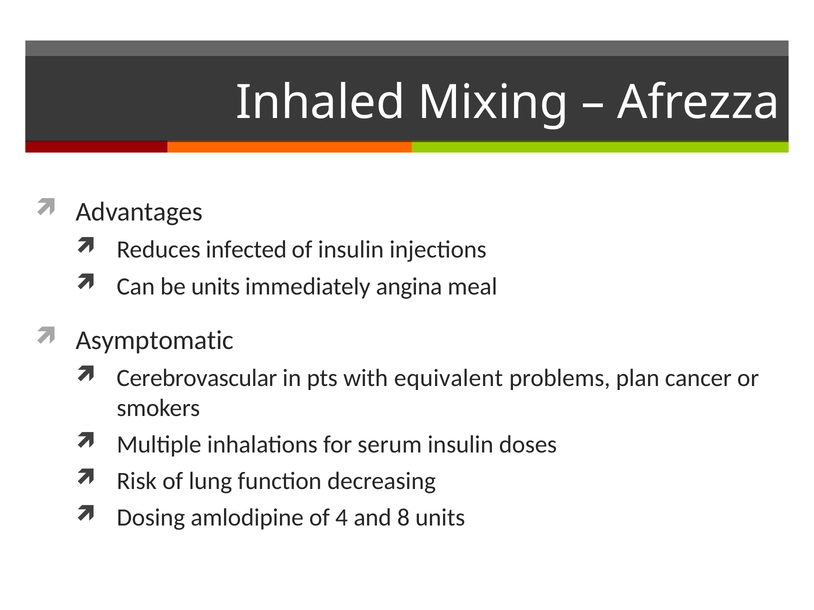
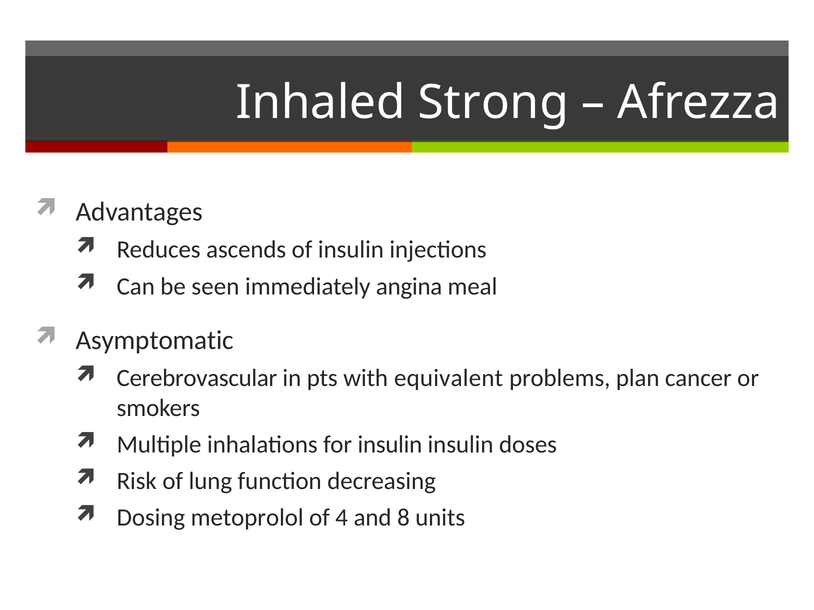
Mixing: Mixing -> Strong
infected: infected -> ascends
be units: units -> seen
for serum: serum -> insulin
amlodipine: amlodipine -> metoprolol
